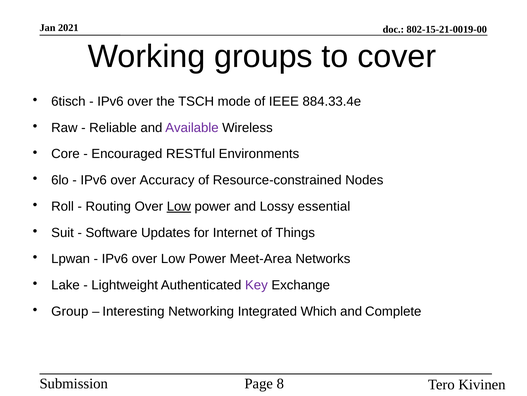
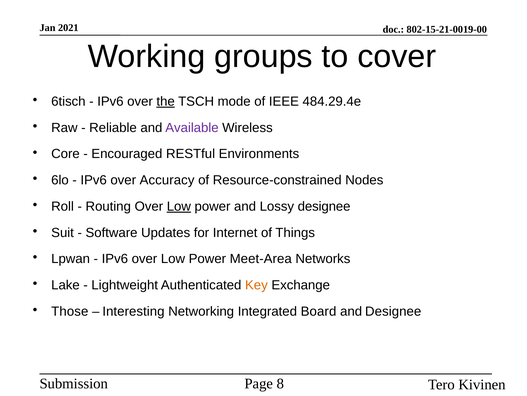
the underline: none -> present
884.33.4e: 884.33.4e -> 484.29.4e
Lossy essential: essential -> designee
Key colour: purple -> orange
Group: Group -> Those
Which: Which -> Board
and Complete: Complete -> Designee
